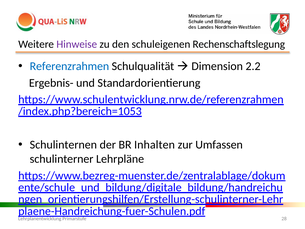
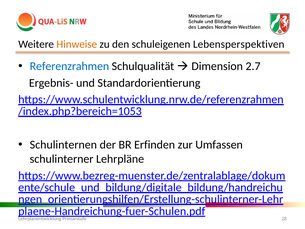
Hinweise colour: purple -> orange
Rechenschaftslegung: Rechenschaftslegung -> Lebensperspektiven
2.2: 2.2 -> 2.7
Inhalten: Inhalten -> Erfinden
